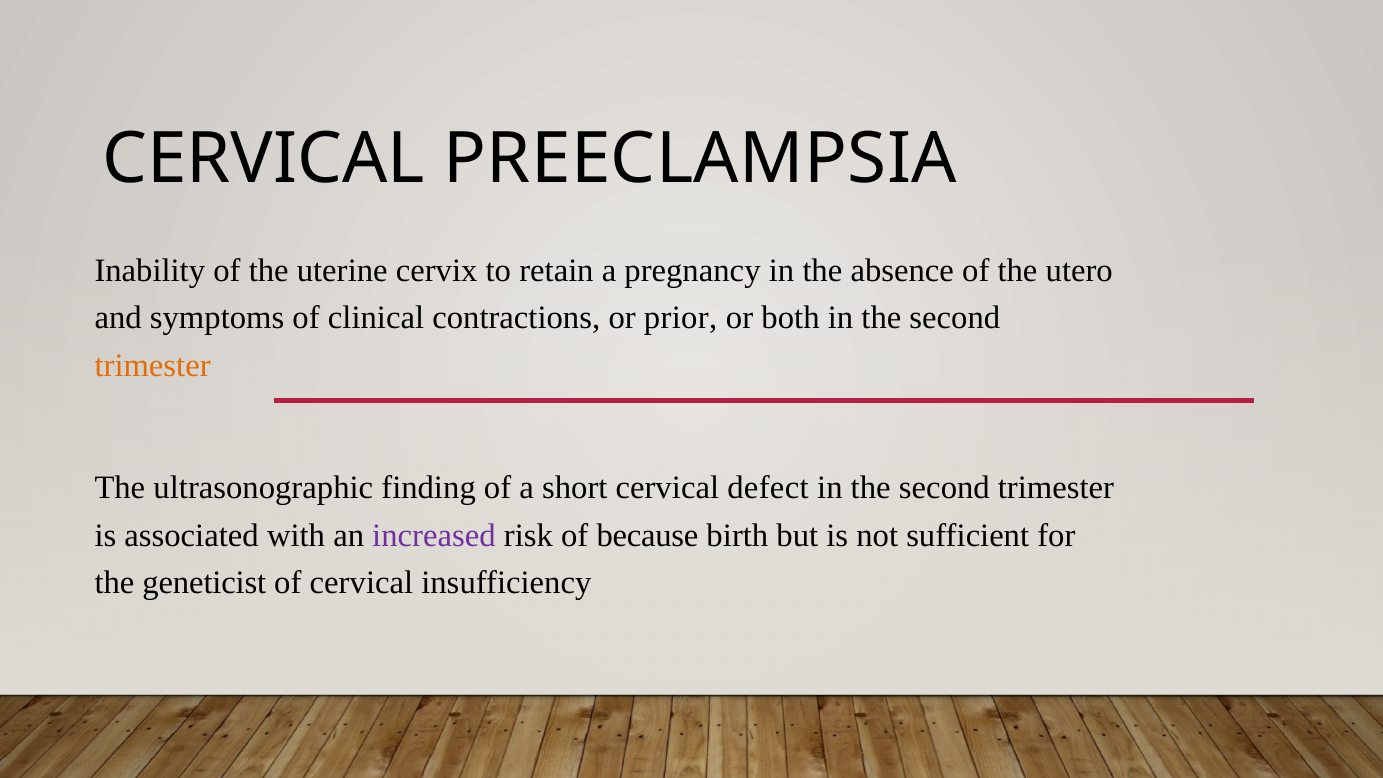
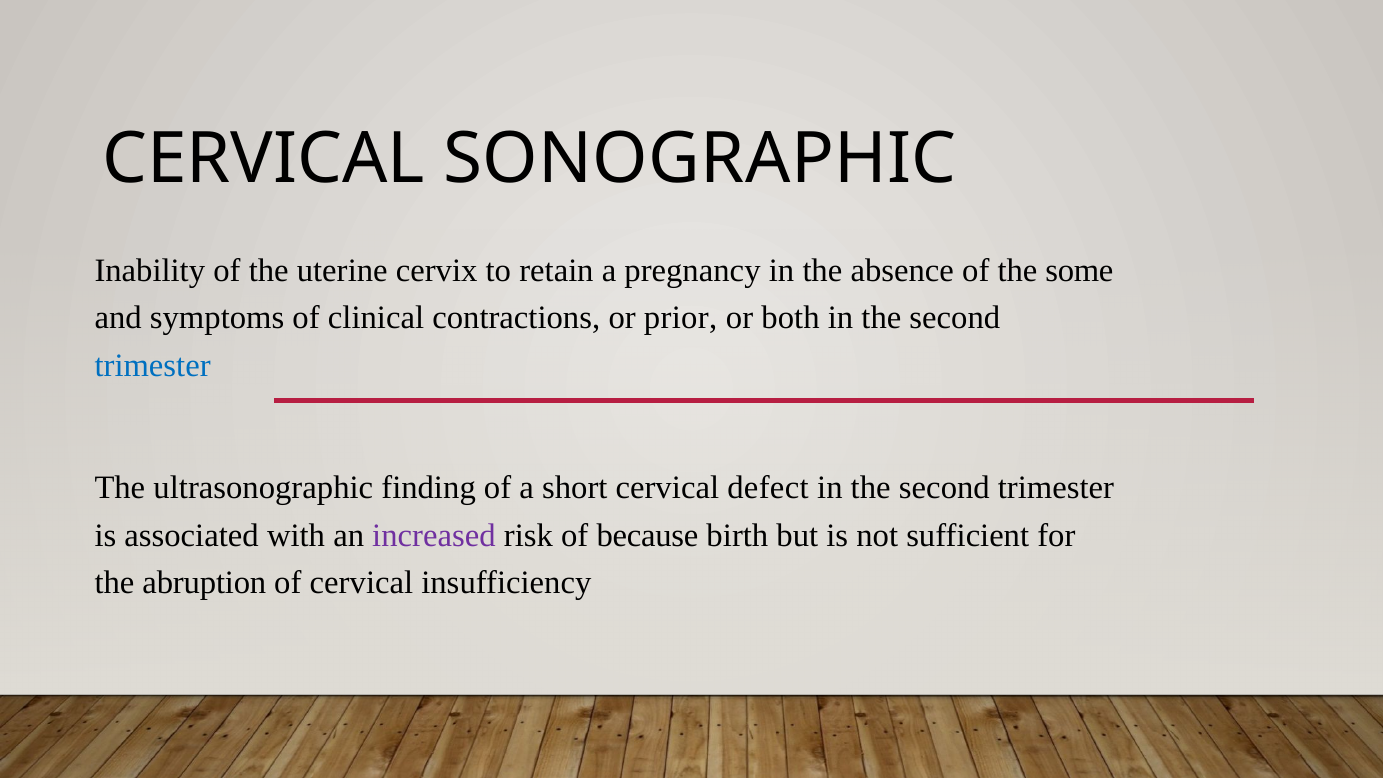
PREECLAMPSIA: PREECLAMPSIA -> SONOGRAPHIC
utero: utero -> some
trimester at (153, 365) colour: orange -> blue
geneticist: geneticist -> abruption
